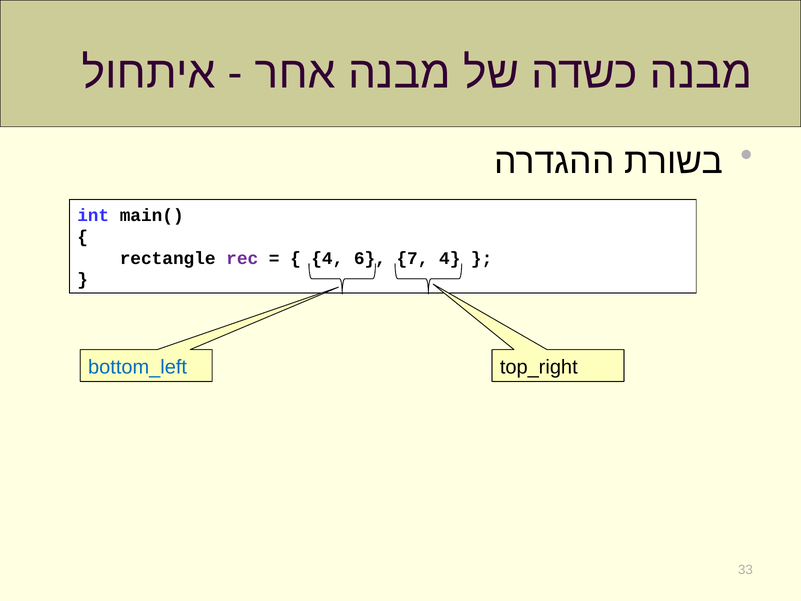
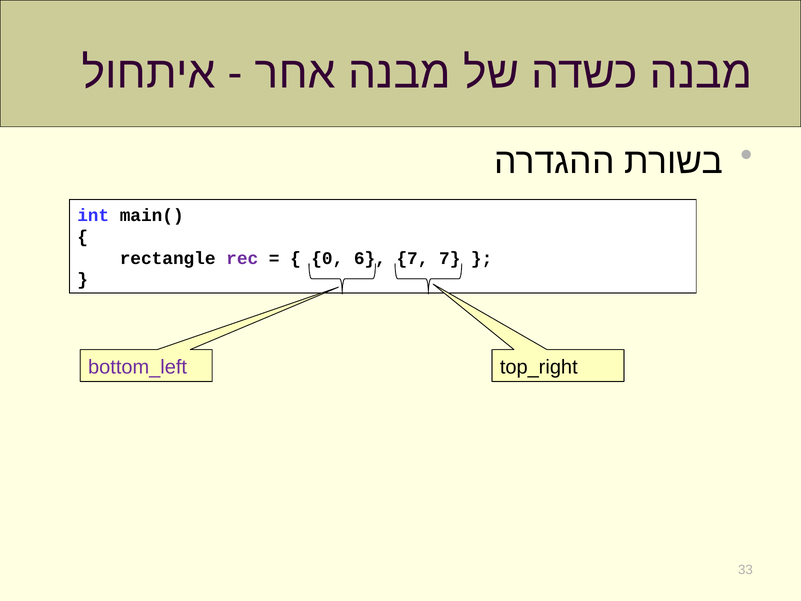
4 at (327, 258): 4 -> 0
7 4: 4 -> 7
bottom_left colour: blue -> purple
